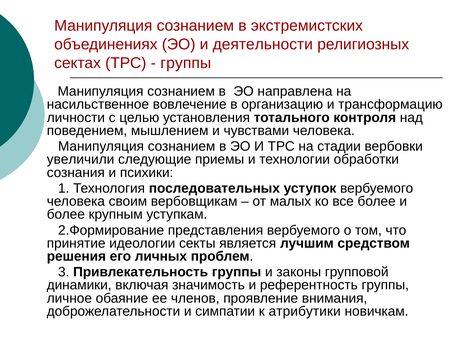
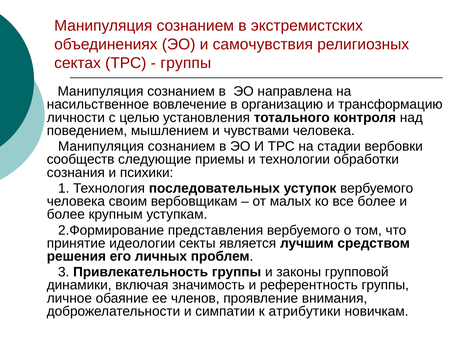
деятельности: деятельности -> самочувствия
увеличили: увеличили -> сообществ
